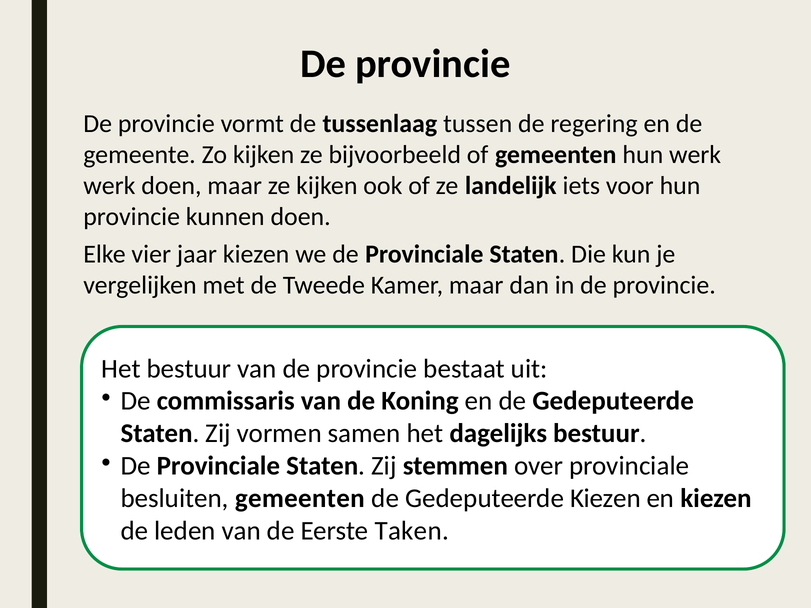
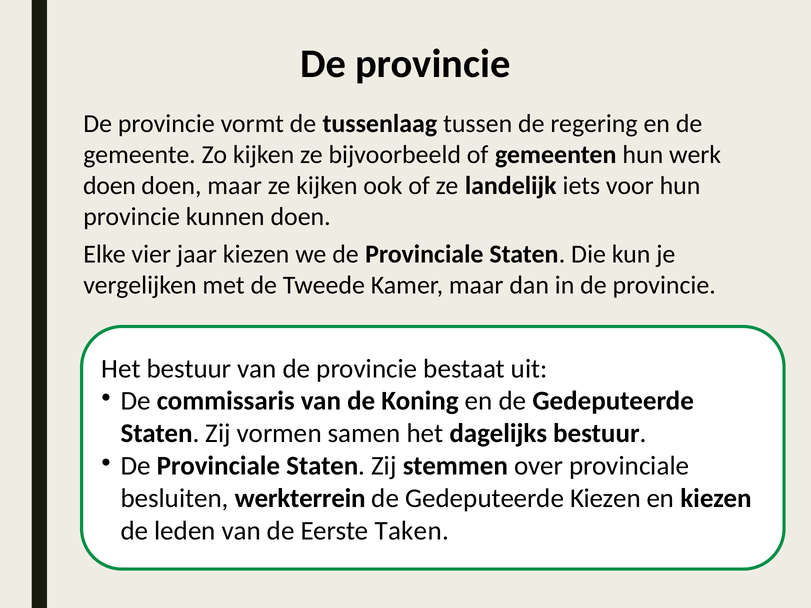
werk at (109, 186): werk -> doen
besluiten gemeenten: gemeenten -> werkterrein
